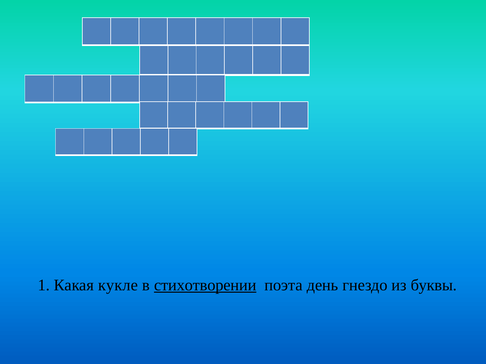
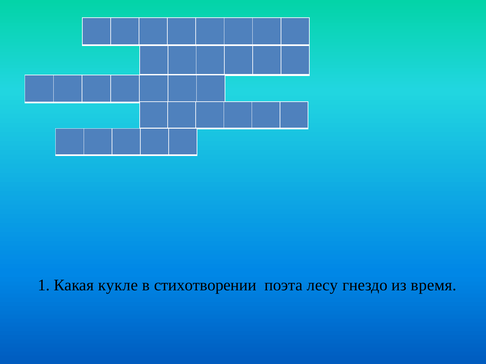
стихотворении underline: present -> none
день: день -> лесу
буквы: буквы -> время
